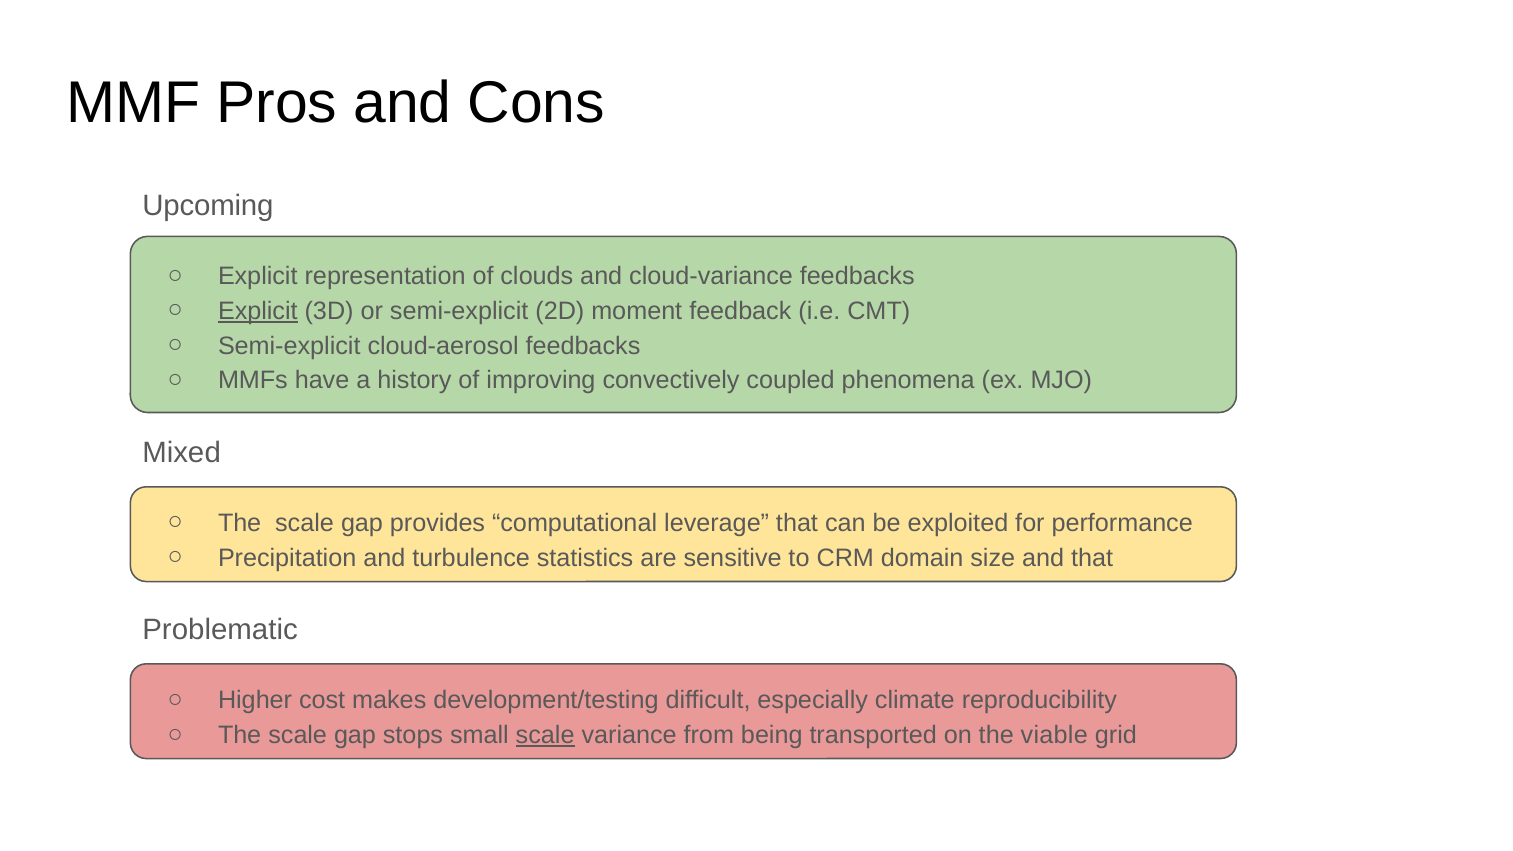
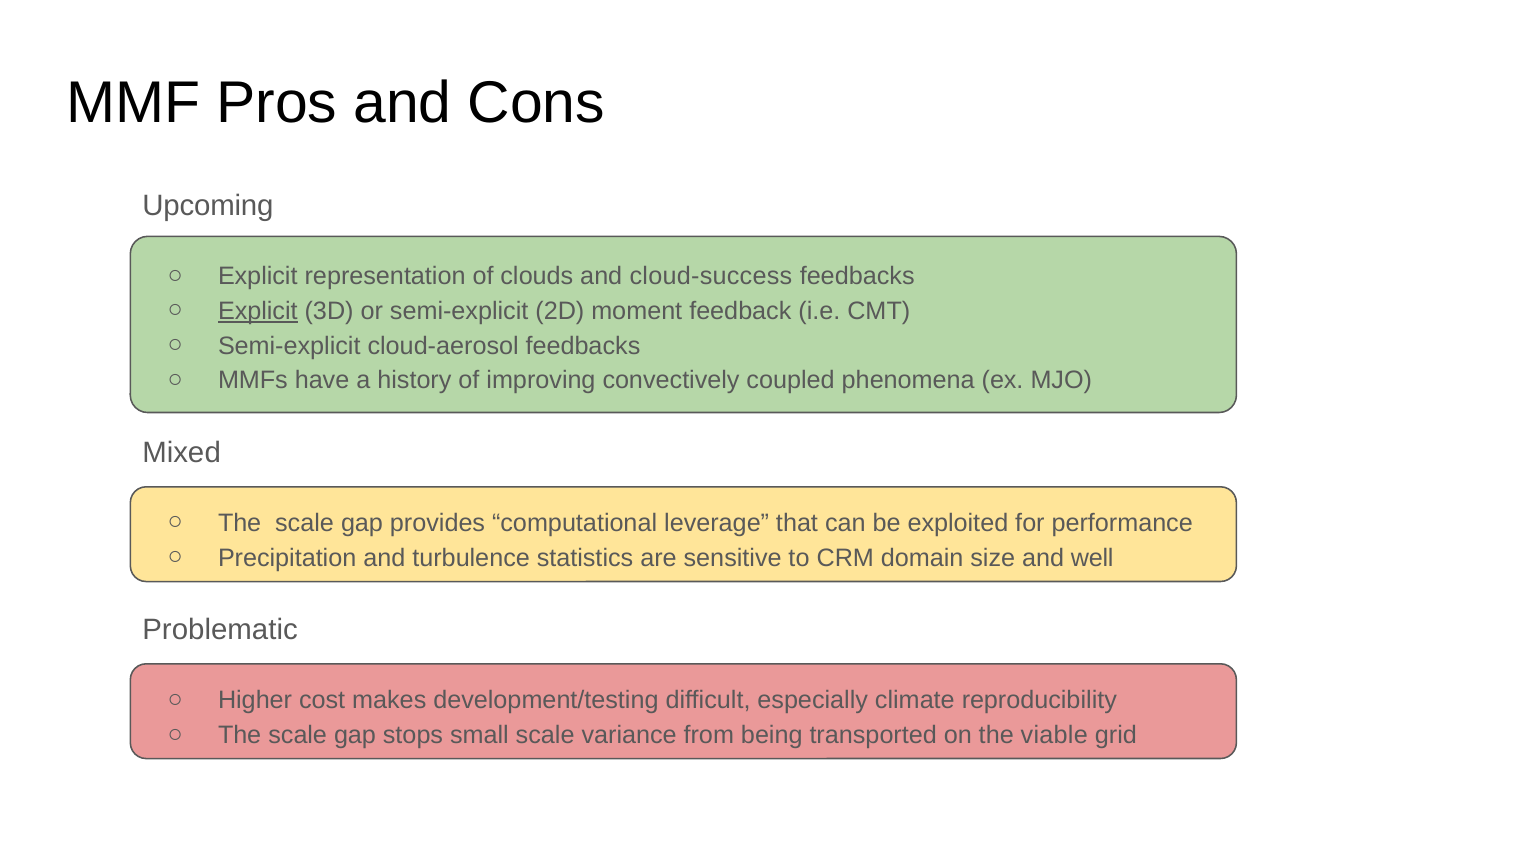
cloud-variance: cloud-variance -> cloud-success
and that: that -> well
scale at (545, 735) underline: present -> none
